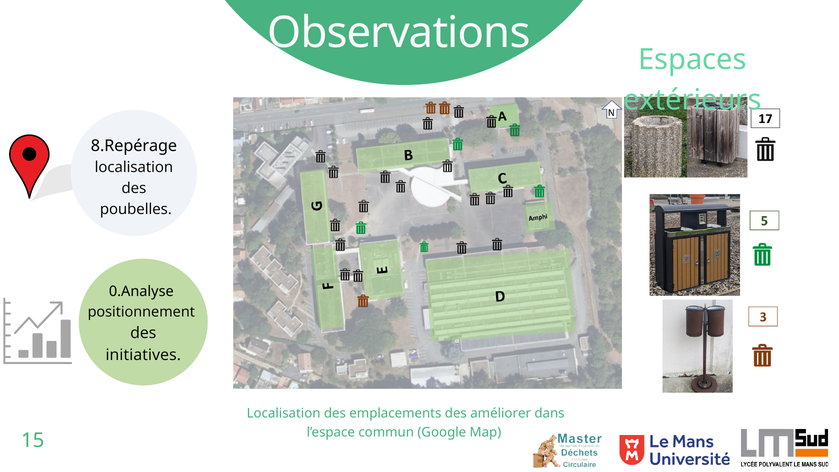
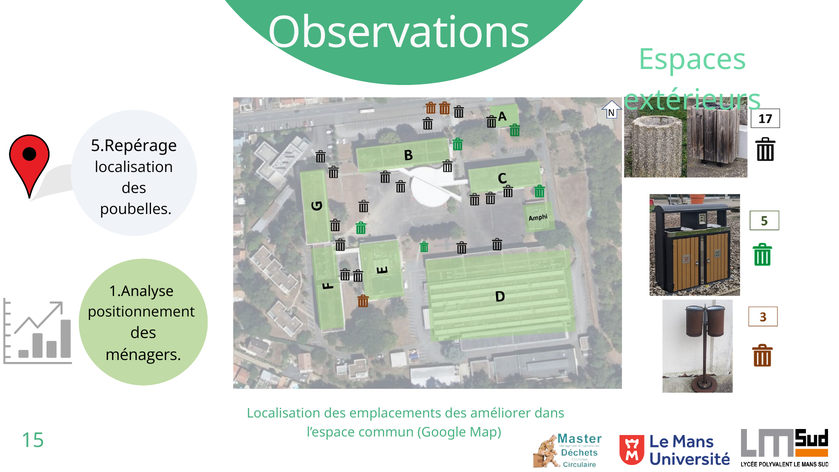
8.Repérage: 8.Repérage -> 5.Repérage
0.Analyse: 0.Analyse -> 1.Analyse
initiatives: initiatives -> ménagers
